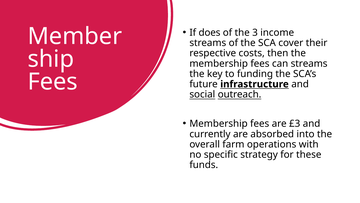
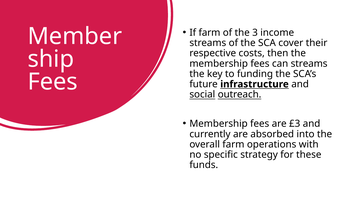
If does: does -> farm
